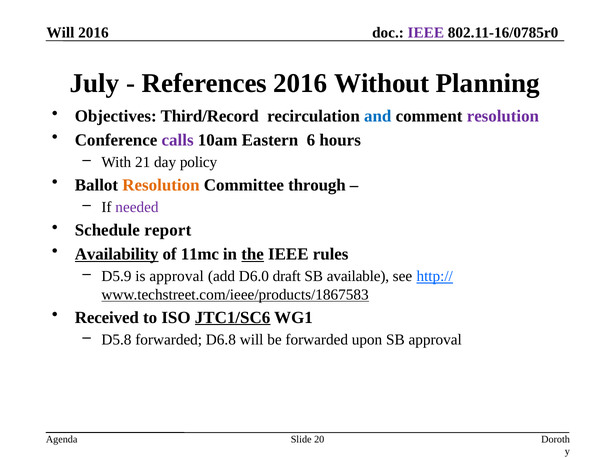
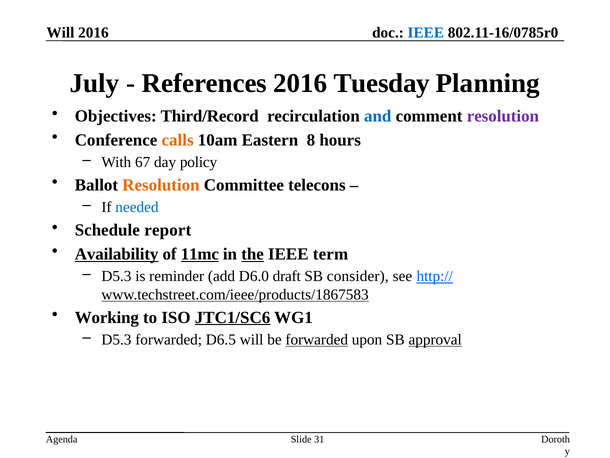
IEEE at (426, 33) colour: purple -> blue
Without: Without -> Tuesday
calls colour: purple -> orange
6: 6 -> 8
21: 21 -> 67
through: through -> telecons
needed colour: purple -> blue
11mc underline: none -> present
rules: rules -> term
D5.9 at (116, 276): D5.9 -> D5.3
is approval: approval -> reminder
available: available -> consider
Received: Received -> Working
D5.8 at (116, 339): D5.8 -> D5.3
D6.8: D6.8 -> D6.5
forwarded at (317, 339) underline: none -> present
approval at (435, 339) underline: none -> present
20: 20 -> 31
